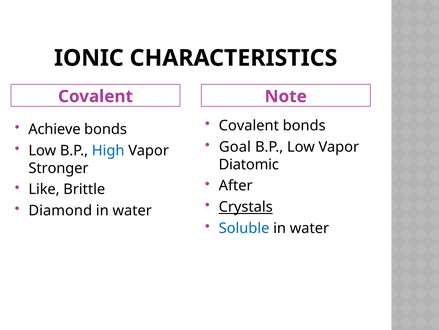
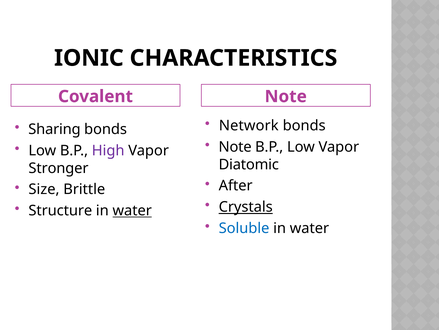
Covalent at (249, 125): Covalent -> Network
Achieve: Achieve -> Sharing
Goal at (235, 147): Goal -> Note
High colour: blue -> purple
Like: Like -> Size
Diamond: Diamond -> Structure
water at (132, 210) underline: none -> present
